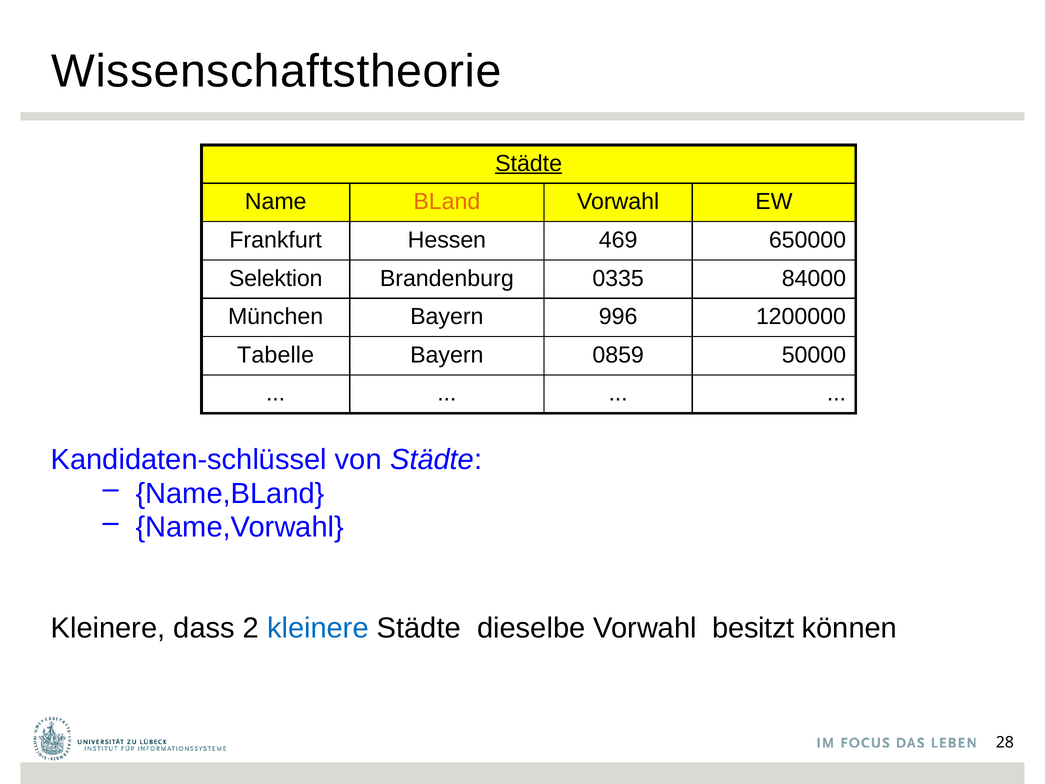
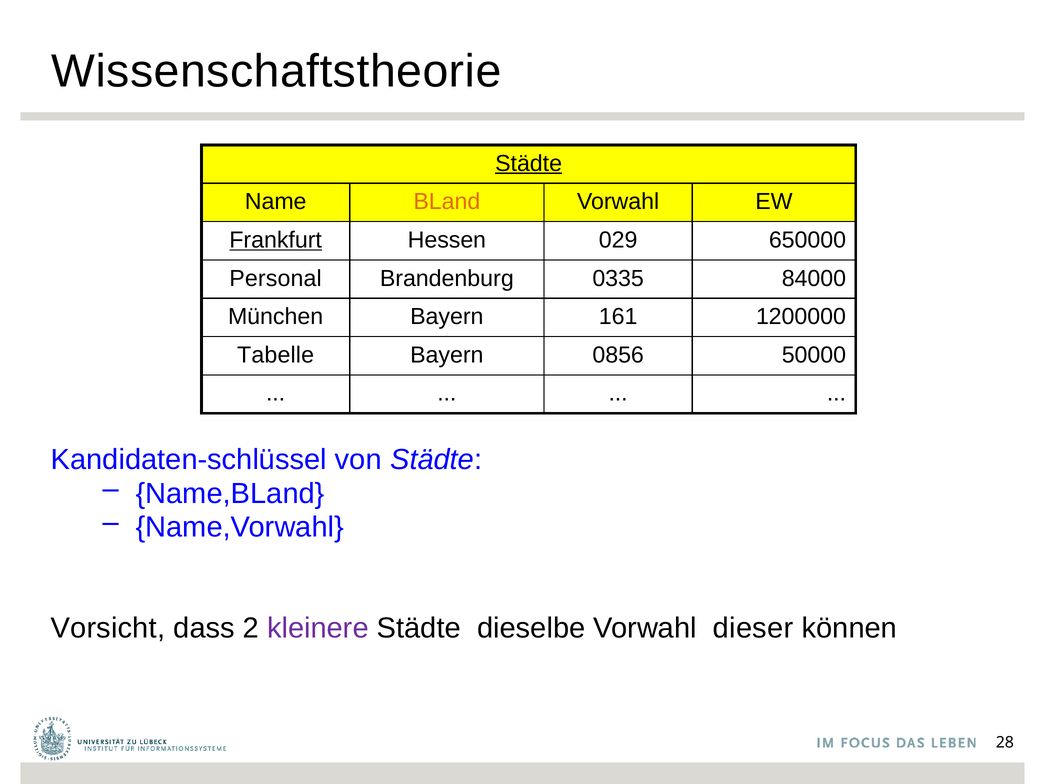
Frankfurt underline: none -> present
469: 469 -> 029
Selektion: Selektion -> Personal
996: 996 -> 161
0859: 0859 -> 0856
Kleinere at (108, 628): Kleinere -> Vorsicht
kleinere at (318, 628) colour: blue -> purple
besitzt: besitzt -> dieser
